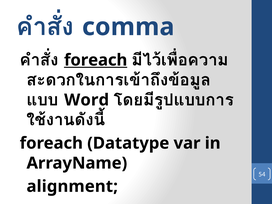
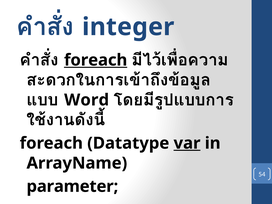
comma: comma -> integer
var underline: none -> present
alignment: alignment -> parameter
